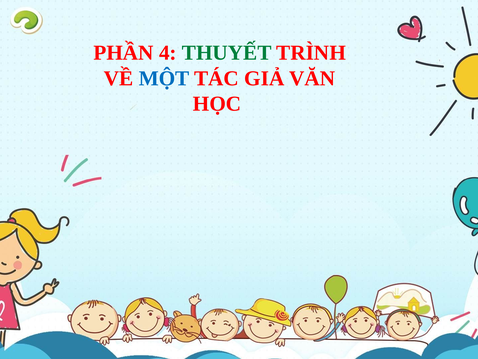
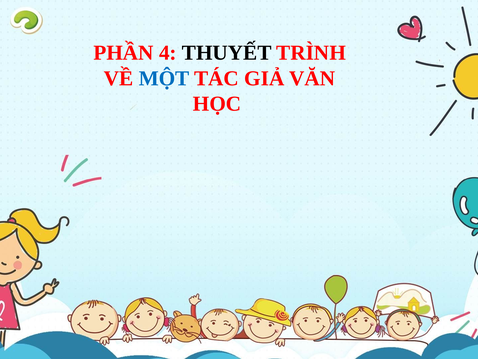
THUYẾT colour: green -> black
